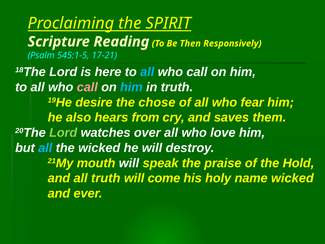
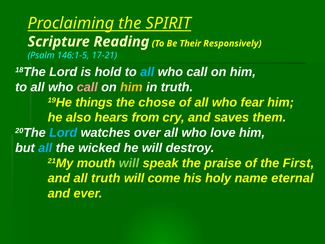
Then: Then -> Their
545:1-5: 545:1-5 -> 146:1-5
here: here -> hold
him at (131, 87) colour: light blue -> yellow
desire: desire -> things
Lord at (63, 133) colour: light green -> light blue
will at (129, 163) colour: white -> light green
Hold: Hold -> First
name wicked: wicked -> eternal
